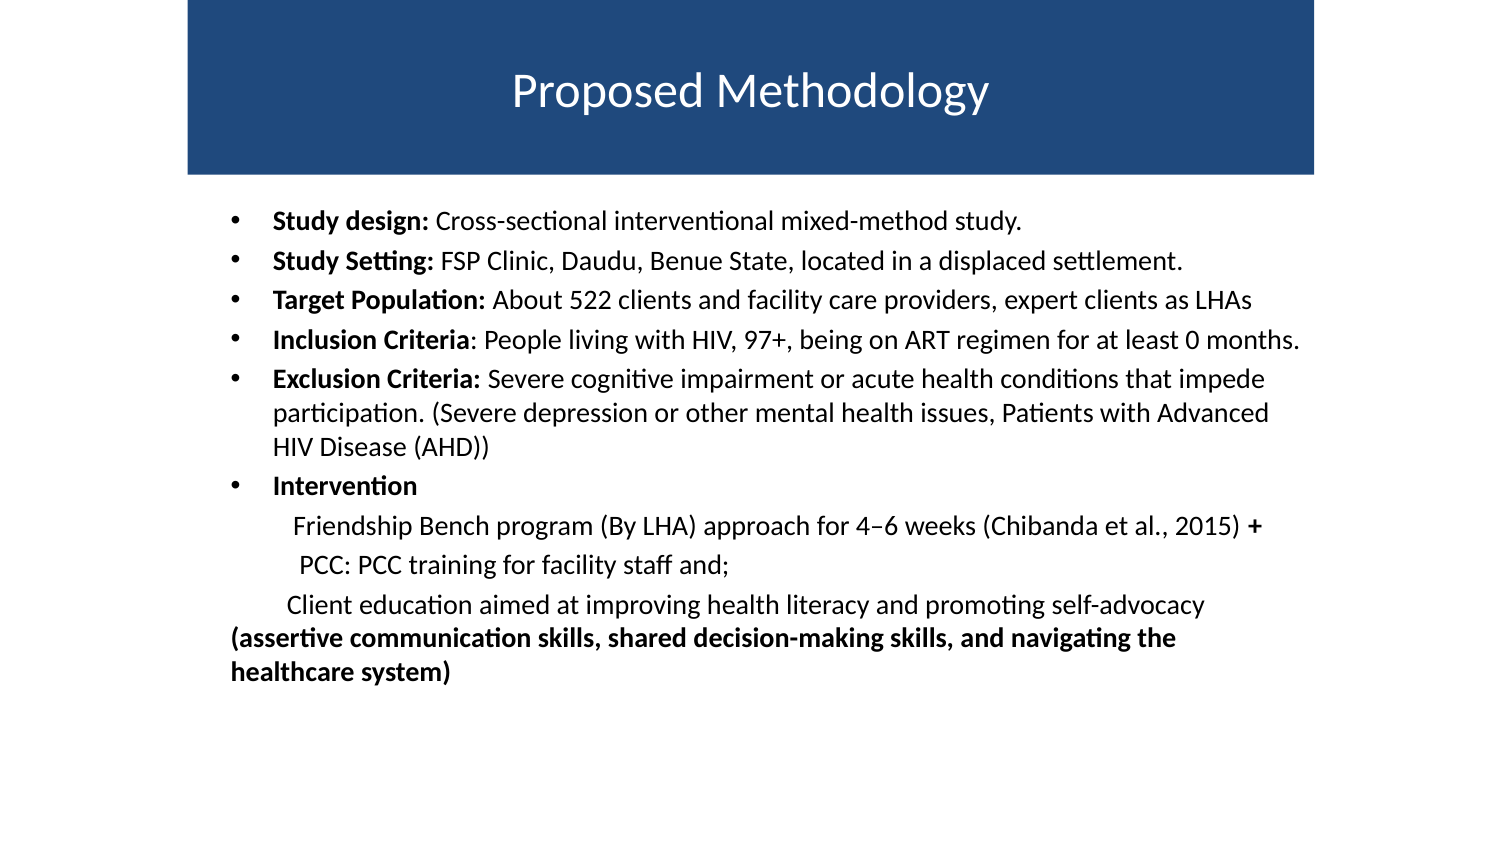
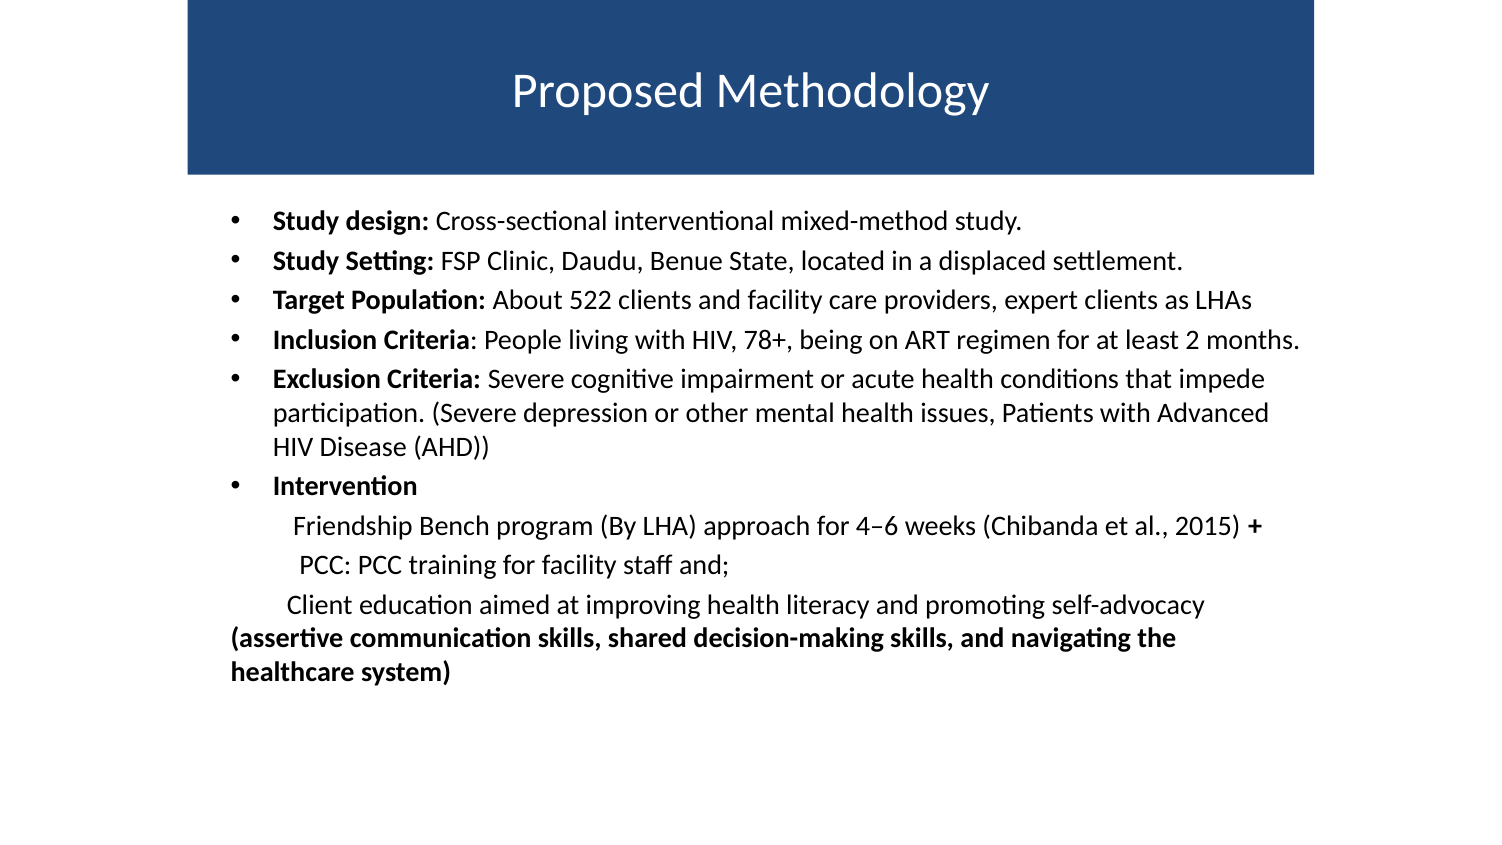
97+: 97+ -> 78+
0: 0 -> 2
